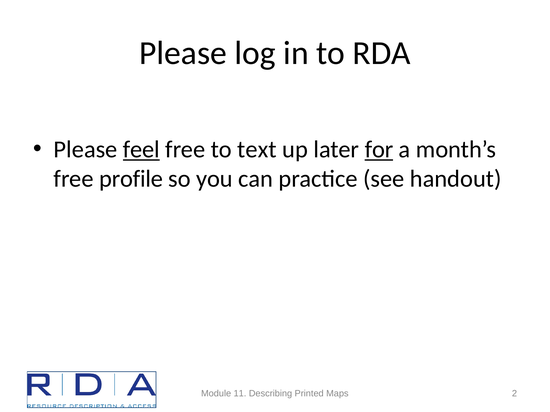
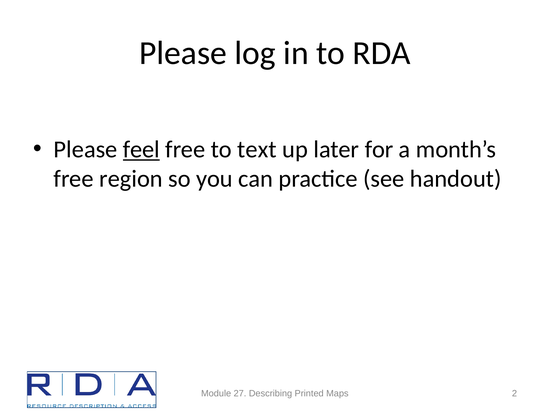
for underline: present -> none
profile: profile -> region
11: 11 -> 27
